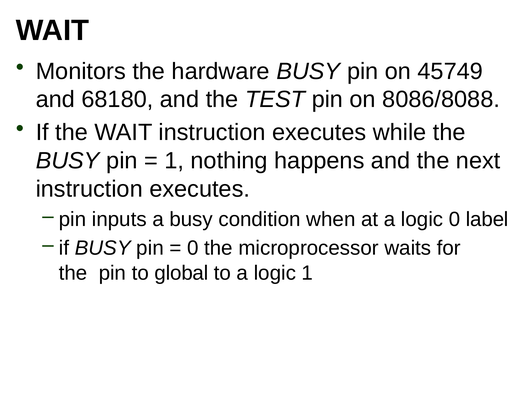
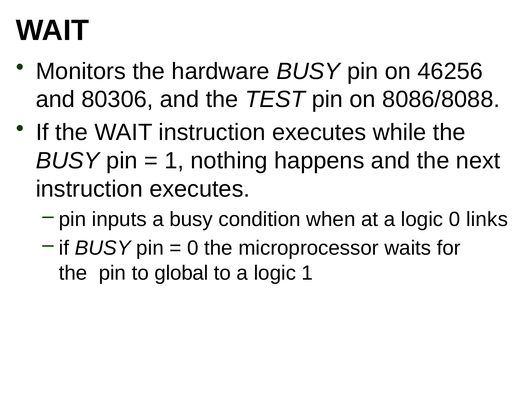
45749: 45749 -> 46256
68180: 68180 -> 80306
label: label -> links
